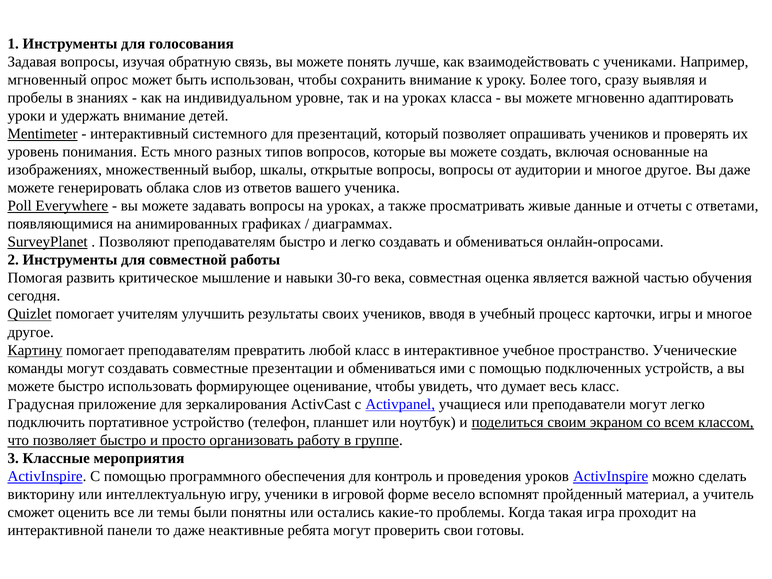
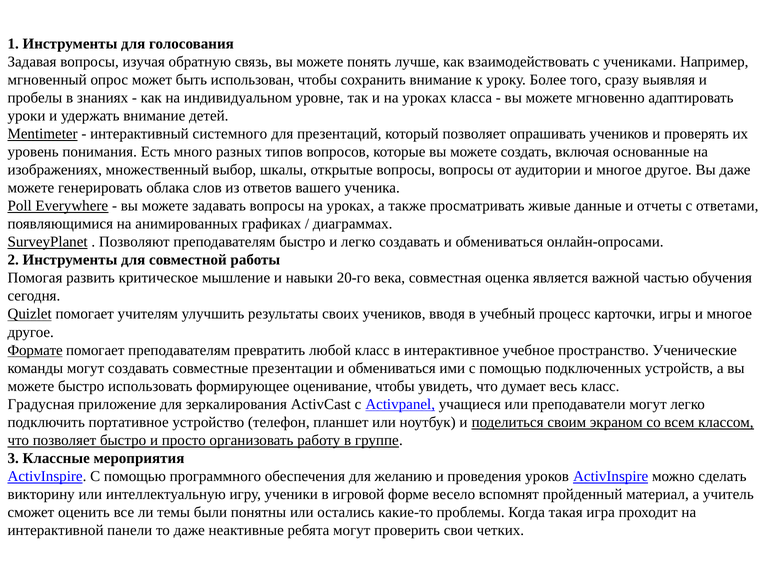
30-го: 30-го -> 20-го
Картину: Картину -> Формате
контроль: контроль -> желанию
готовы: готовы -> четких
